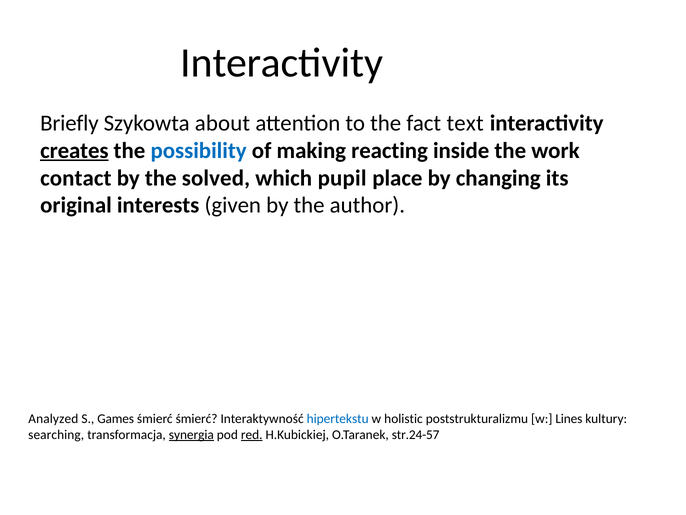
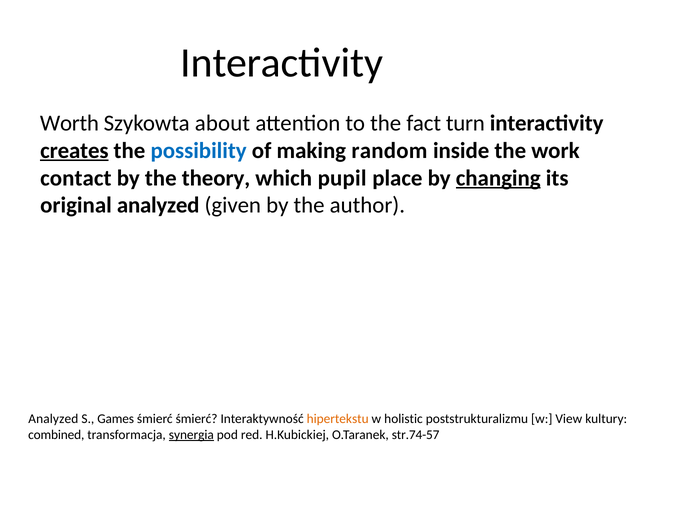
Briefly: Briefly -> Worth
text: text -> turn
reacting: reacting -> random
solved: solved -> theory
changing underline: none -> present
original interests: interests -> analyzed
hipertekstu colour: blue -> orange
Lines: Lines -> View
searching: searching -> combined
red underline: present -> none
str.24-57: str.24-57 -> str.74-57
